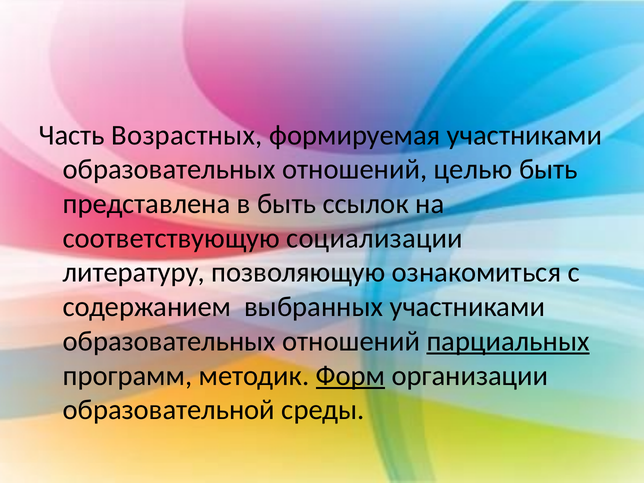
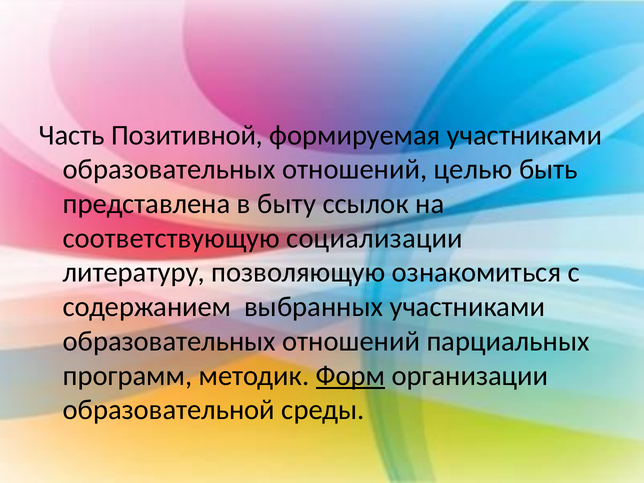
Возрастных: Возрастных -> Позитивной
в быть: быть -> быту
парциальных underline: present -> none
